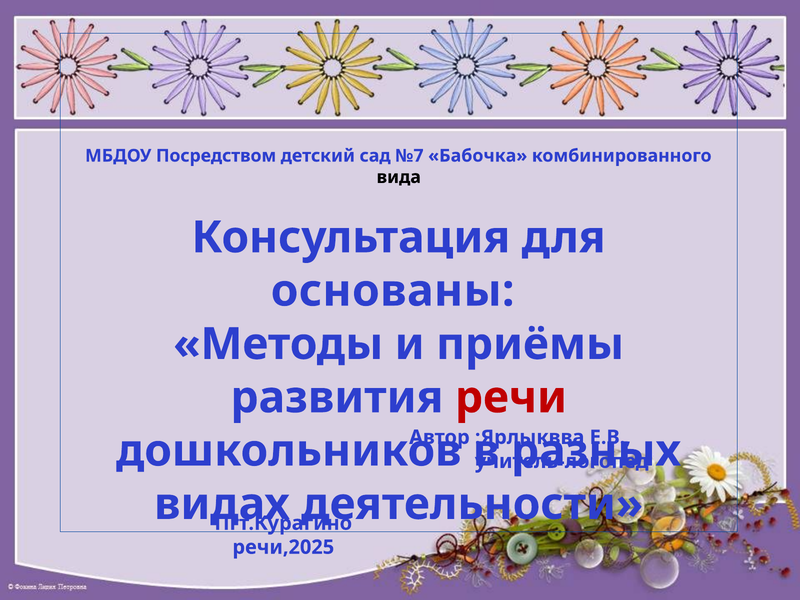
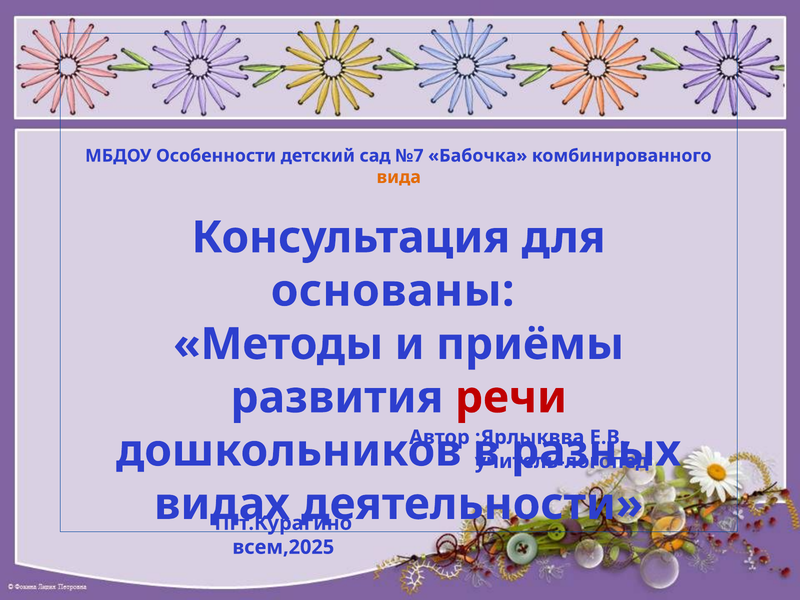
Посредством: Посредством -> Особенности
вида colour: black -> orange
речи,2025: речи,2025 -> всем,2025
